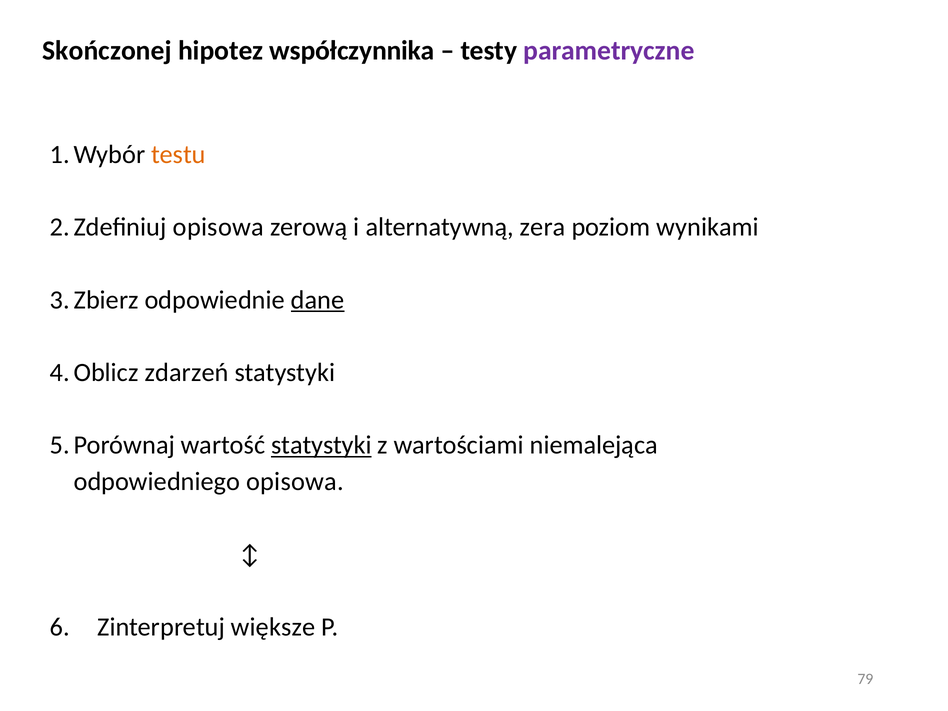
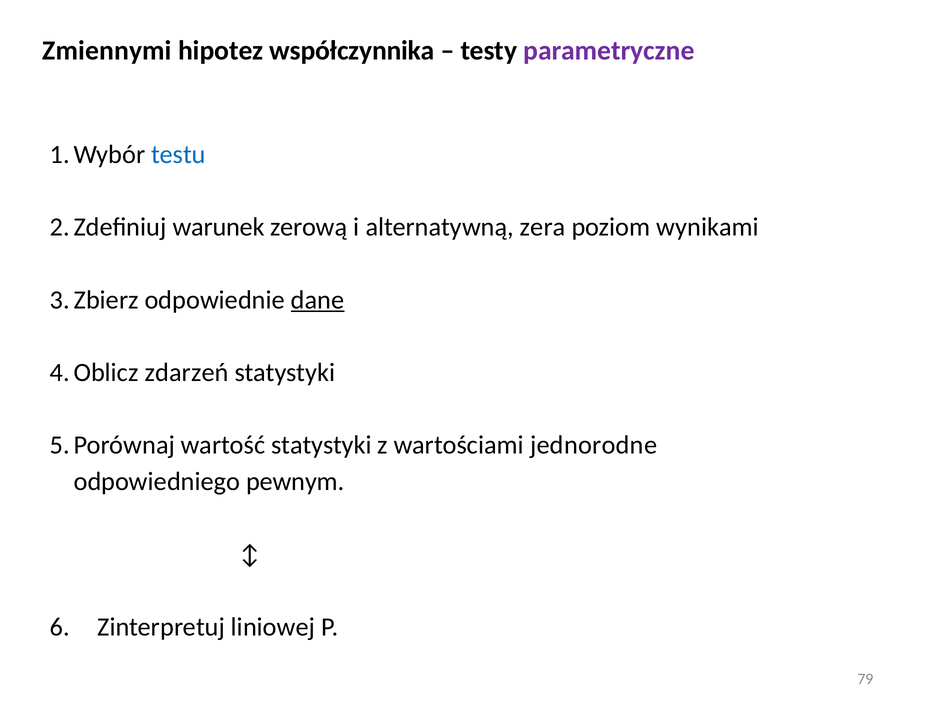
Skończonej: Skończonej -> Zmiennymi
testu colour: orange -> blue
opisowa at (218, 227): opisowa -> warunek
statystyki at (321, 445) underline: present -> none
niemalejąca: niemalejąca -> jednorodne
odpowiedniego opisowa: opisowa -> pewnym
większe: większe -> liniowej
